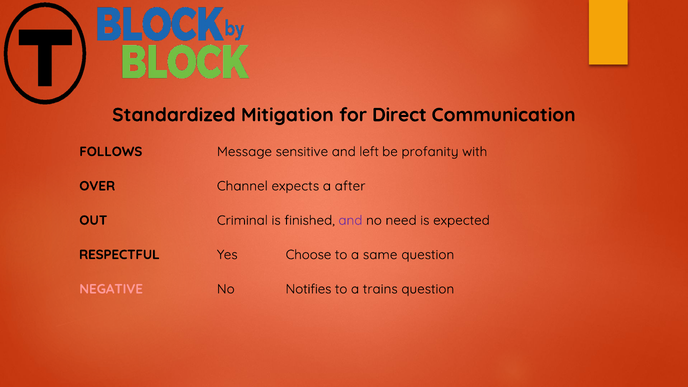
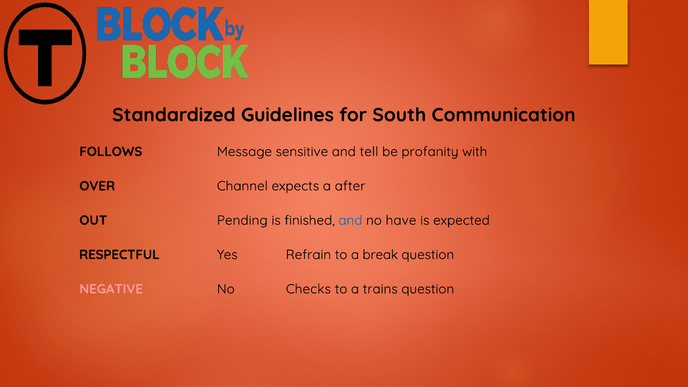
Mitigation: Mitigation -> Guidelines
Direct: Direct -> South
left: left -> tell
Criminal: Criminal -> Pending
and at (350, 220) colour: purple -> blue
need: need -> have
Choose: Choose -> Refrain
same: same -> break
Notifies: Notifies -> Checks
